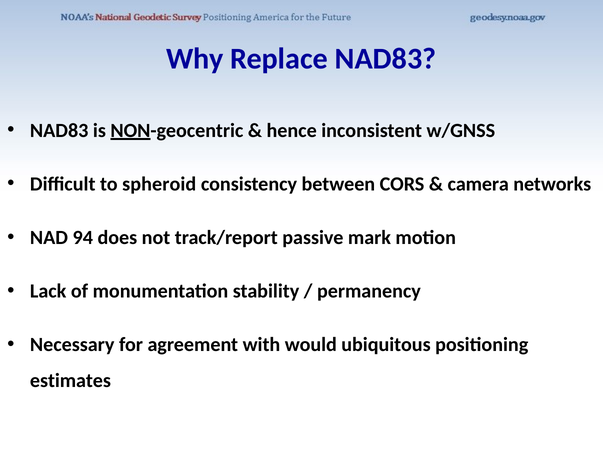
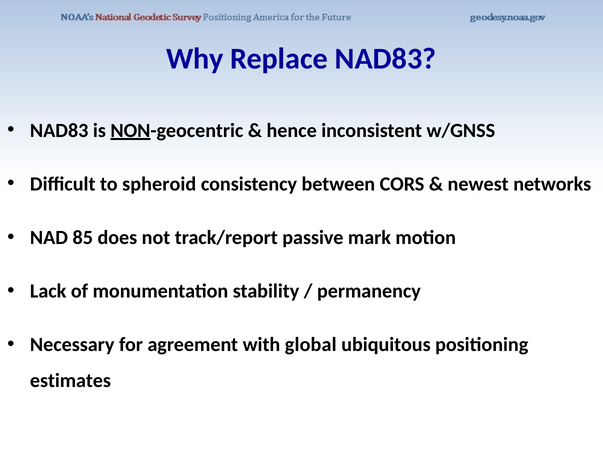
camera: camera -> newest
94: 94 -> 85
would: would -> global
